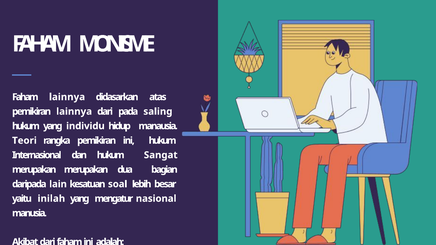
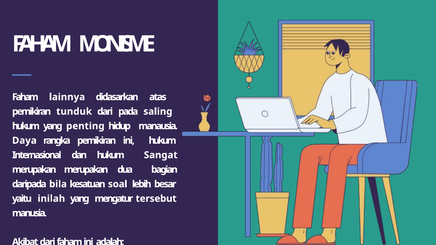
pemikiran lainnya: lainnya -> tunduk
individu: individu -> penting
Teori: Teori -> Daya
lain: lain -> bila
nasional: nasional -> tersebut
